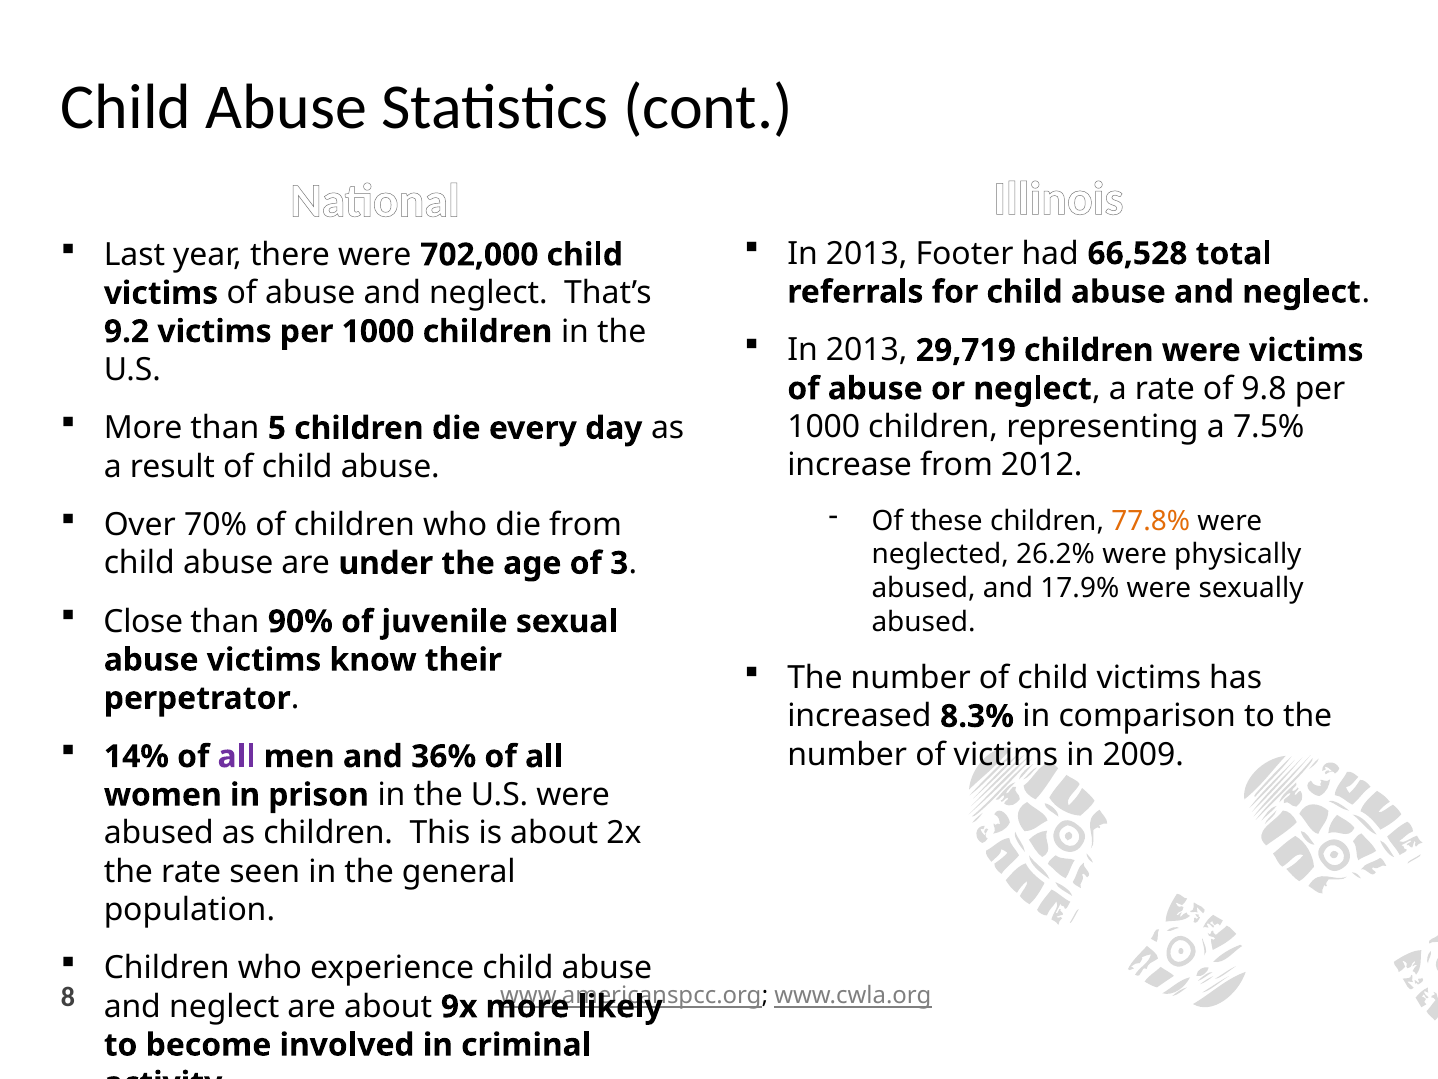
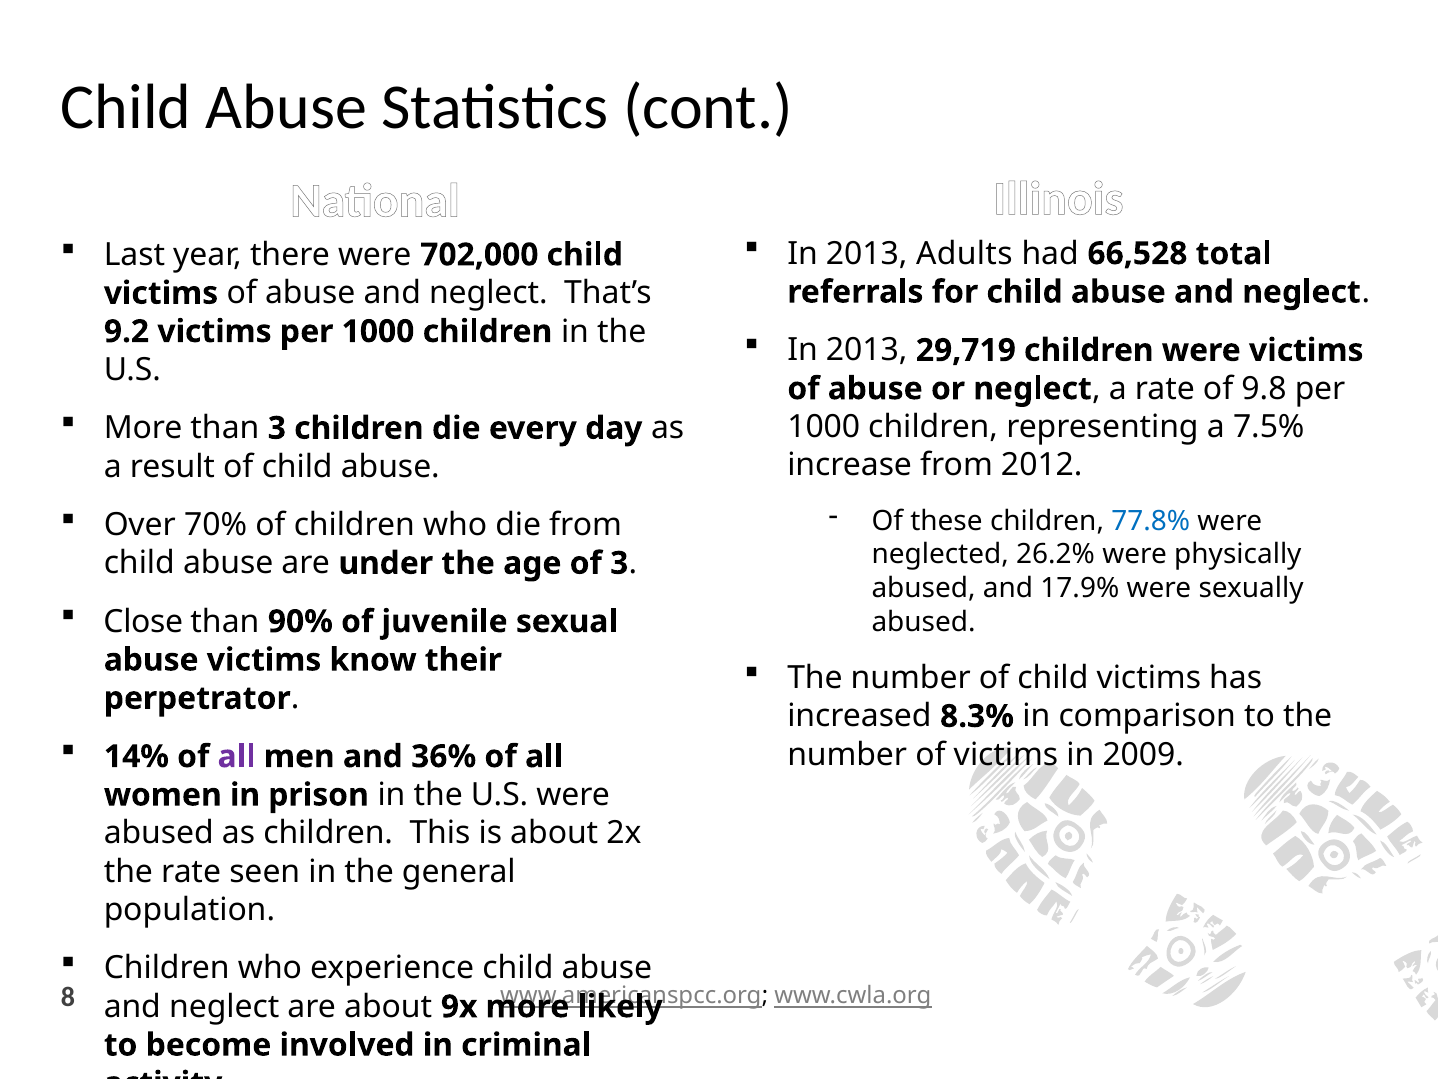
Footer: Footer -> Adults
than 5: 5 -> 3
77.8% colour: orange -> blue
